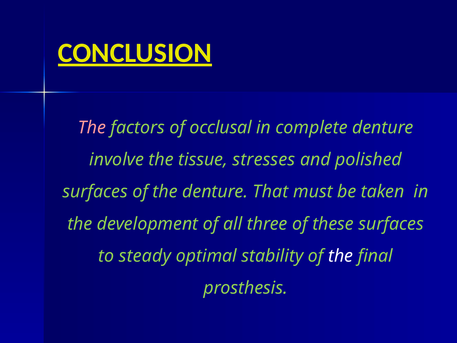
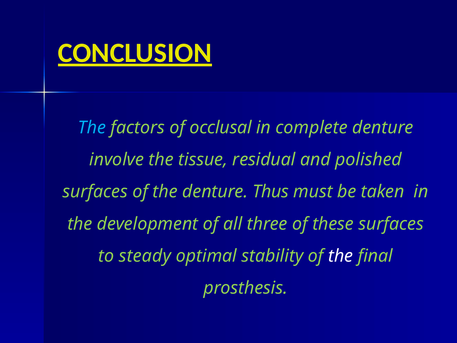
The at (92, 128) colour: pink -> light blue
stresses: stresses -> residual
That: That -> Thus
